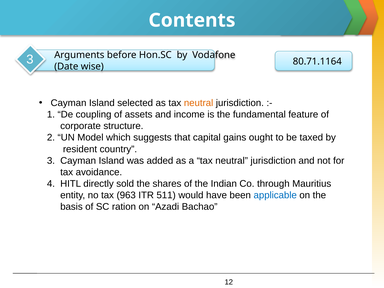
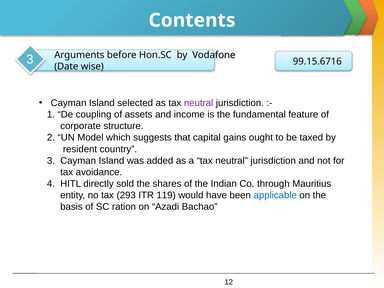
80.71.1164: 80.71.1164 -> 99.15.6716
neutral at (199, 103) colour: orange -> purple
963: 963 -> 293
511: 511 -> 119
